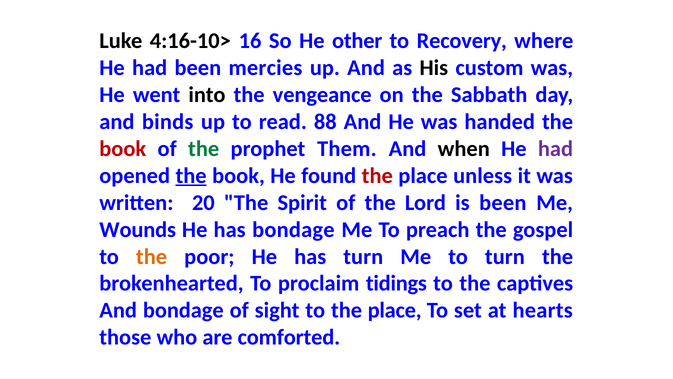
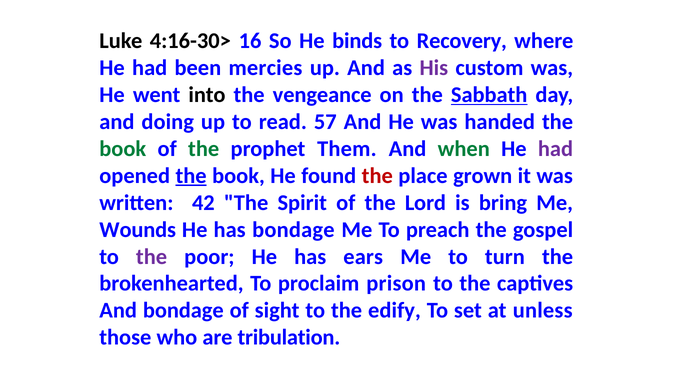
4:16-10>: 4:16-10> -> 4:16-30>
other: other -> binds
His colour: black -> purple
Sabbath underline: none -> present
binds: binds -> doing
88: 88 -> 57
book at (123, 149) colour: red -> green
when colour: black -> green
unless: unless -> grown
20: 20 -> 42
is been: been -> bring
the at (152, 256) colour: orange -> purple
has turn: turn -> ears
tidings: tidings -> prison
to the place: place -> edify
hearts: hearts -> unless
comforted: comforted -> tribulation
